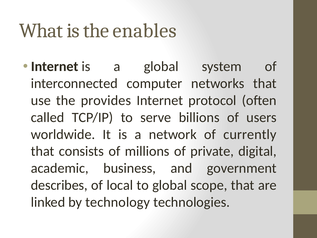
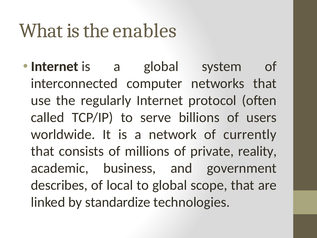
provides: provides -> regularly
digital: digital -> reality
technology: technology -> standardize
